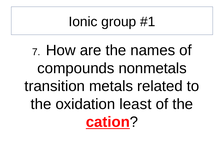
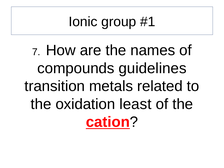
nonmetals: nonmetals -> guidelines
